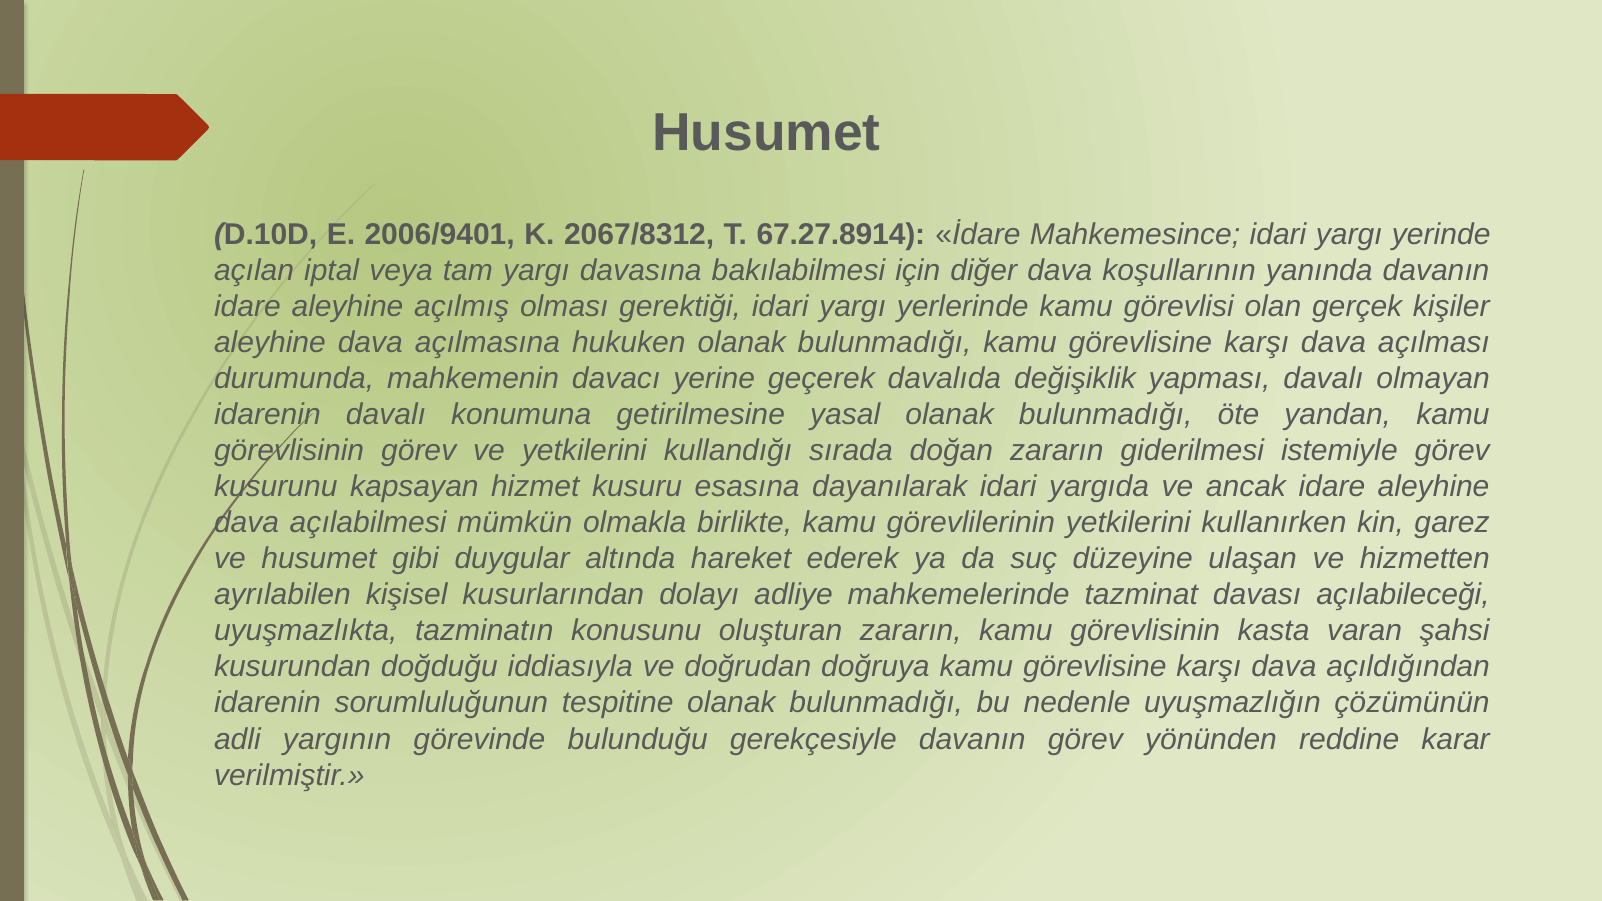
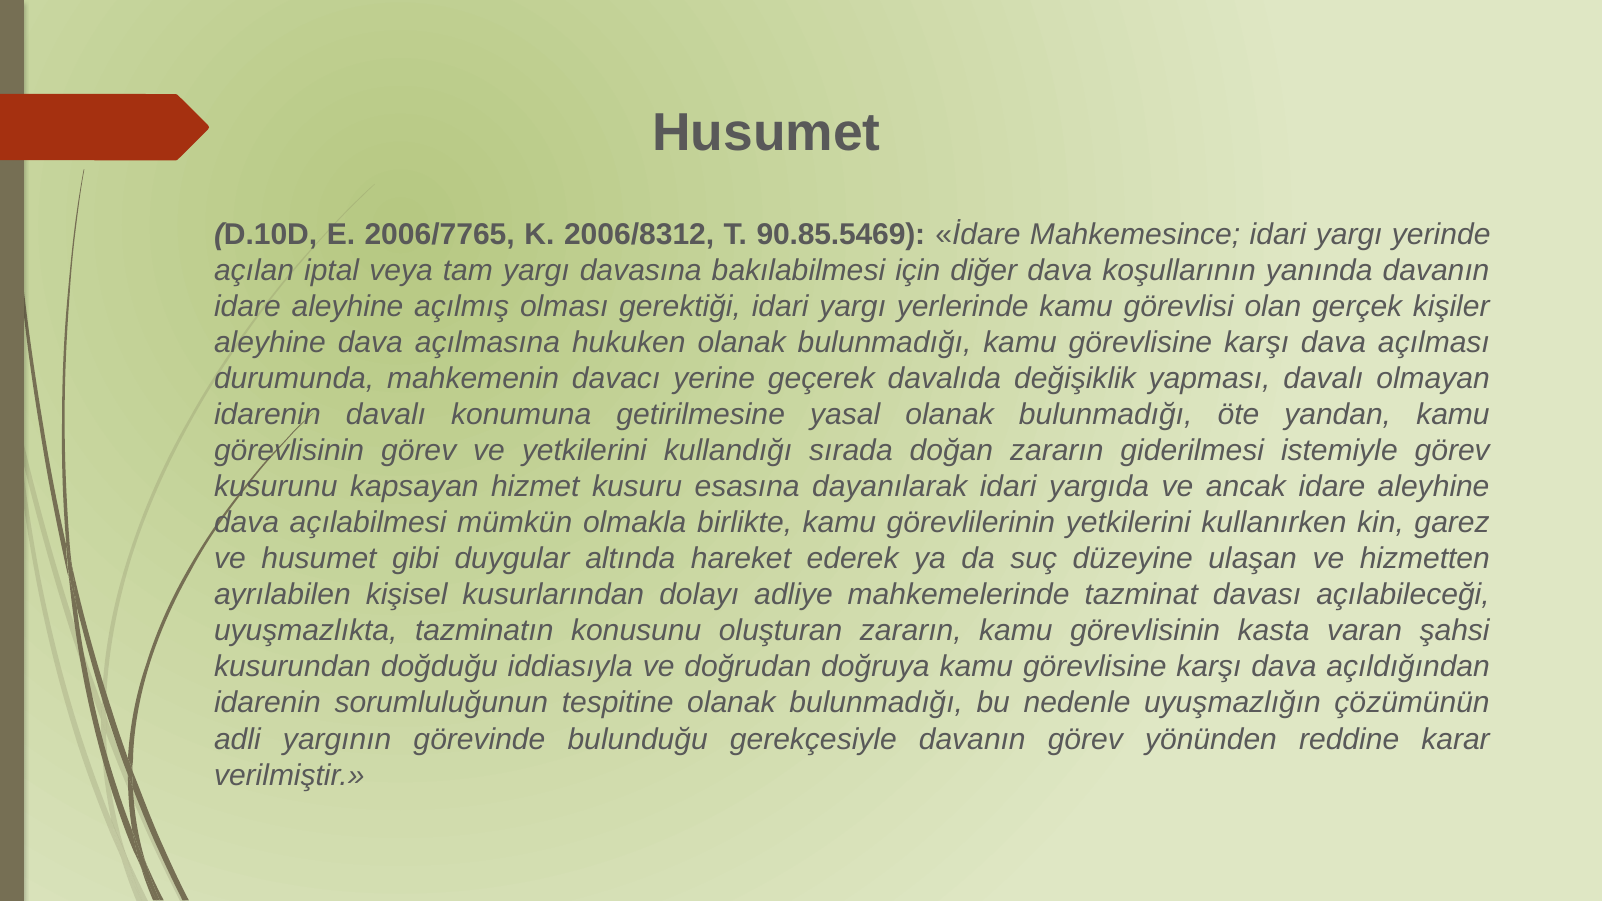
2006/9401: 2006/9401 -> 2006/7765
2067/8312: 2067/8312 -> 2006/8312
67.27.8914: 67.27.8914 -> 90.85.5469
